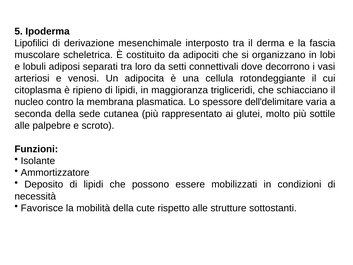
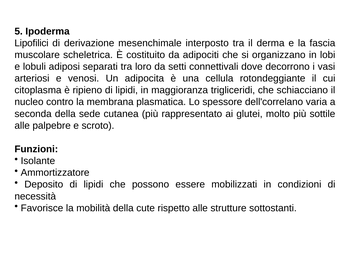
dell'delimitare: dell'delimitare -> dell'correlano
